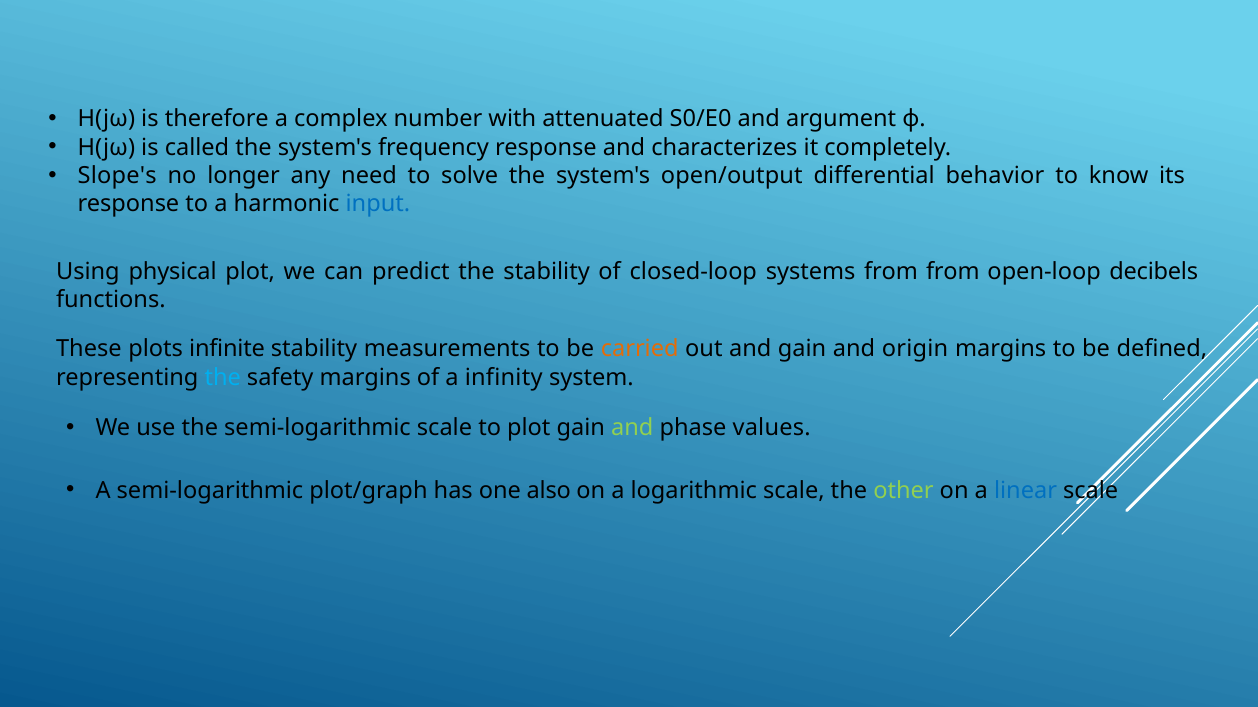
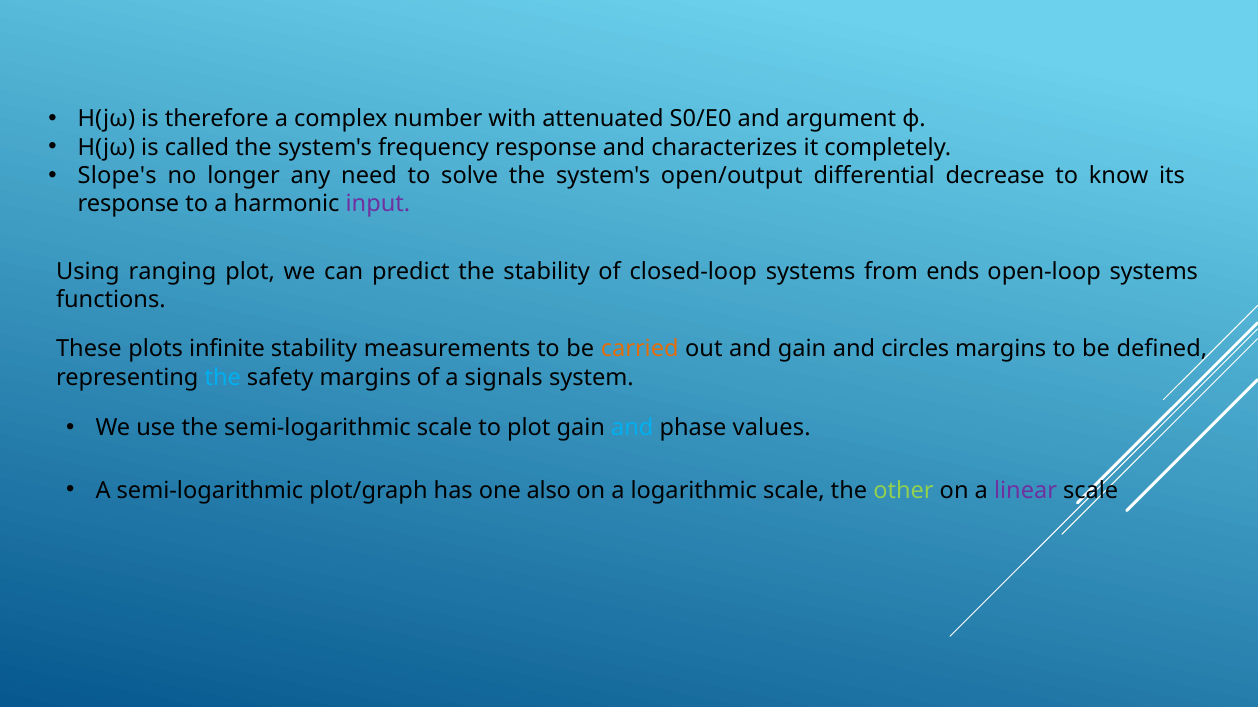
behavior: behavior -> decrease
input colour: blue -> purple
physical: physical -> ranging
from from: from -> ends
open-loop decibels: decibels -> systems
origin: origin -> circles
infinity: infinity -> signals
and at (632, 428) colour: light green -> light blue
linear colour: blue -> purple
